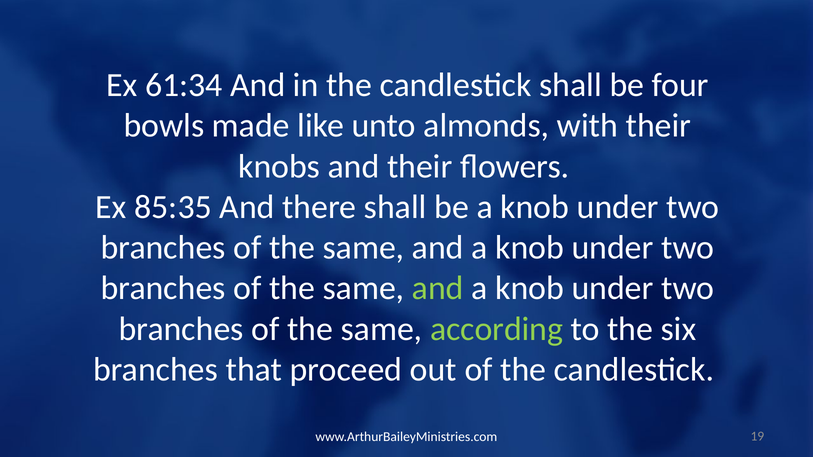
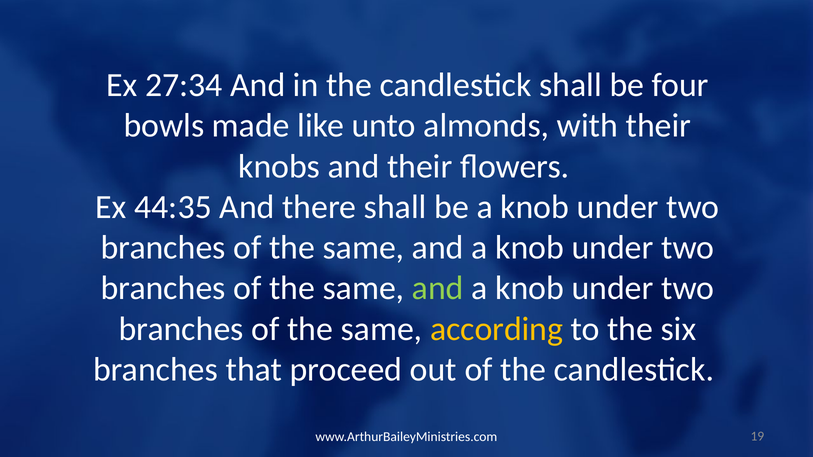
61:34: 61:34 -> 27:34
85:35: 85:35 -> 44:35
according colour: light green -> yellow
